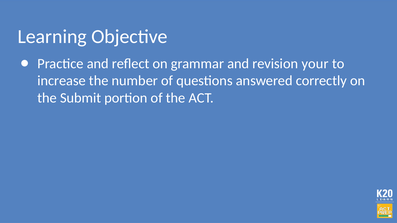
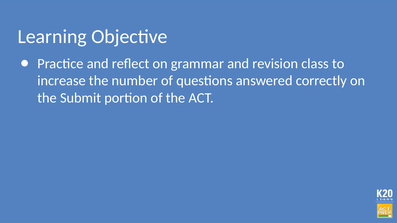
your: your -> class
